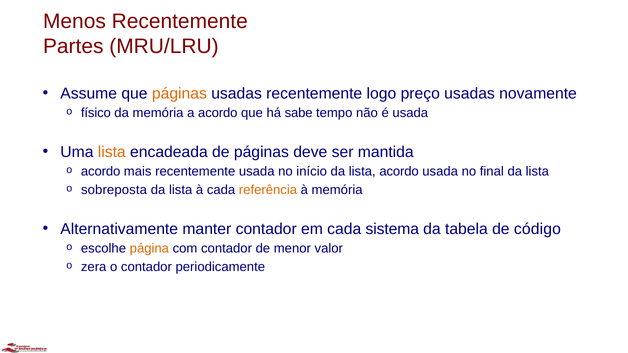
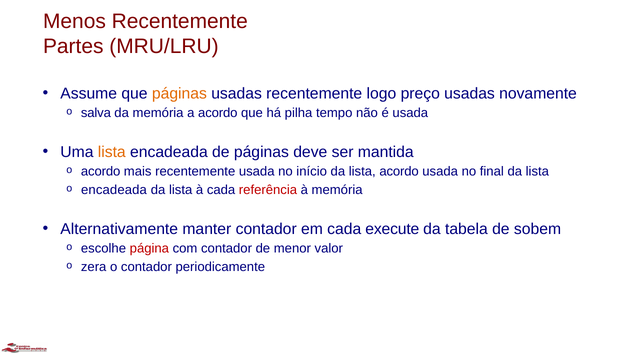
físico: físico -> salva
sabe: sabe -> pilha
o sobreposta: sobreposta -> encadeada
referência colour: orange -> red
sistema: sistema -> execute
código: código -> sobem
página colour: orange -> red
